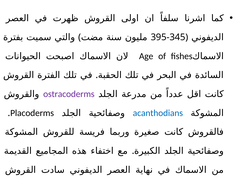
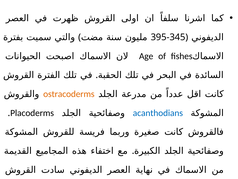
ostracoderms colour: purple -> orange
